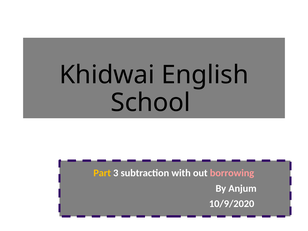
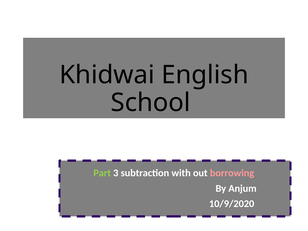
Part colour: yellow -> light green
